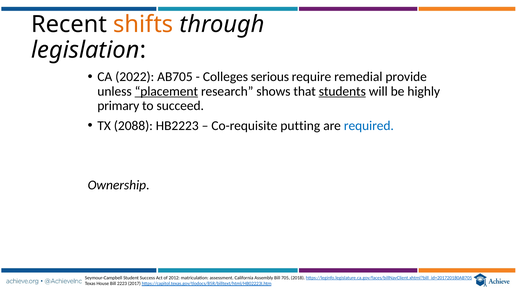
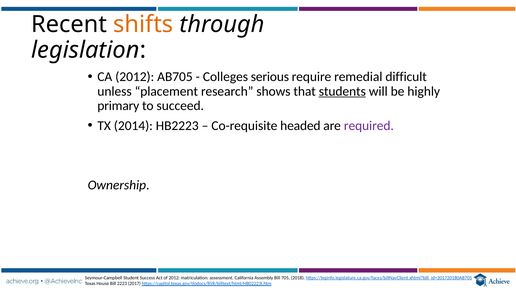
CA 2022: 2022 -> 2012
provide: provide -> difficult
placement underline: present -> none
2088: 2088 -> 2014
putting: putting -> headed
required colour: blue -> purple
